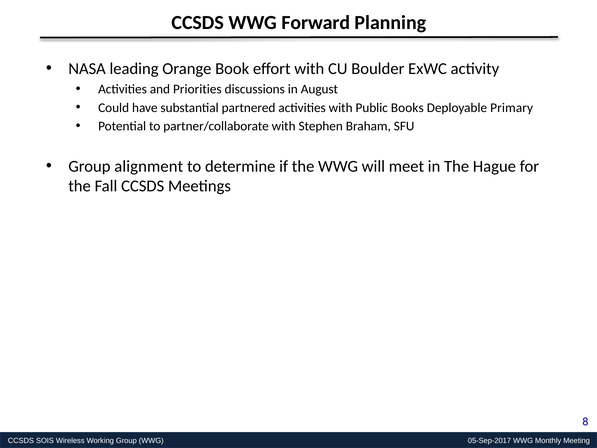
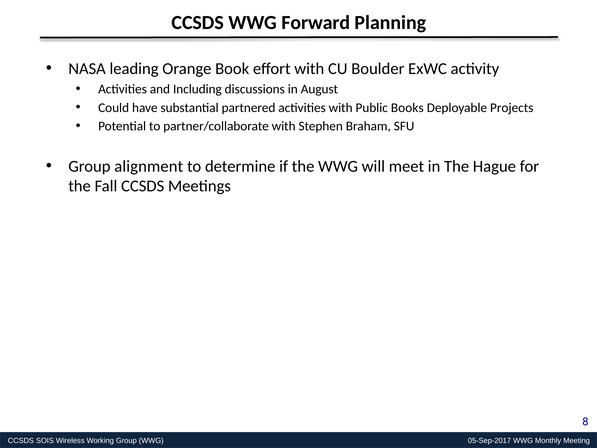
Priorities: Priorities -> Including
Primary: Primary -> Projects
